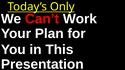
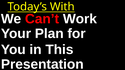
Only: Only -> With
